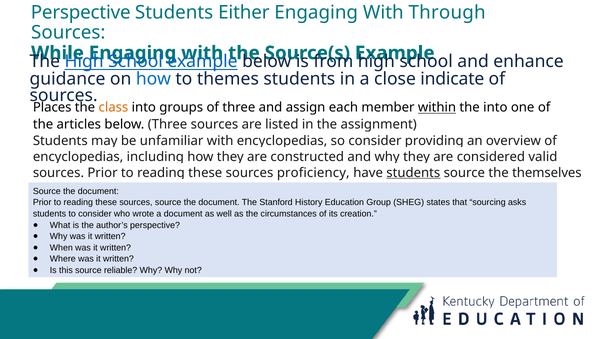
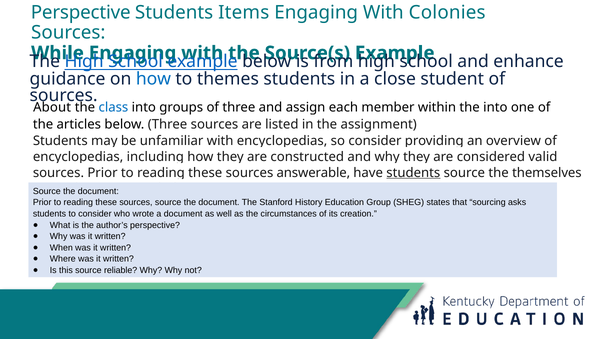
Either: Either -> Items
Through: Through -> Colonies
indicate: indicate -> student
Places: Places -> About
class colour: orange -> blue
within underline: present -> none
proficiency: proficiency -> answerable
